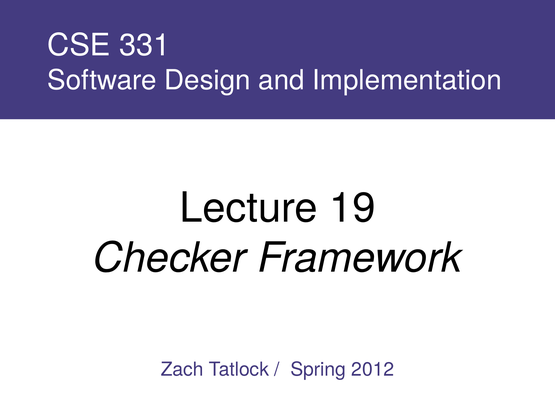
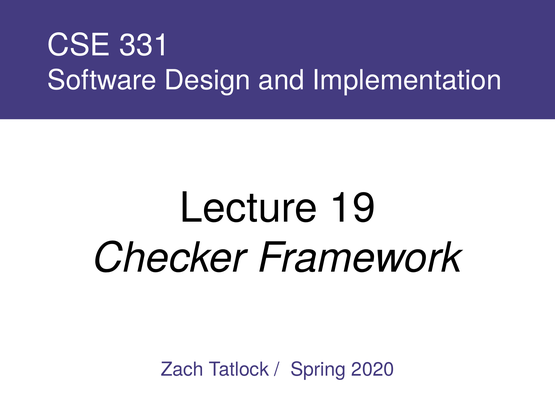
2012: 2012 -> 2020
